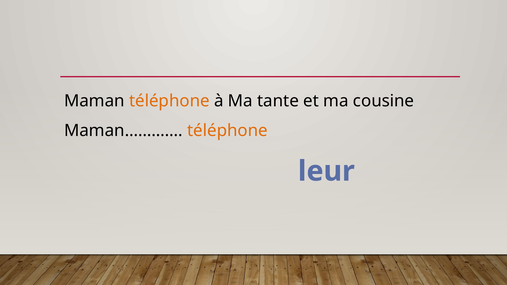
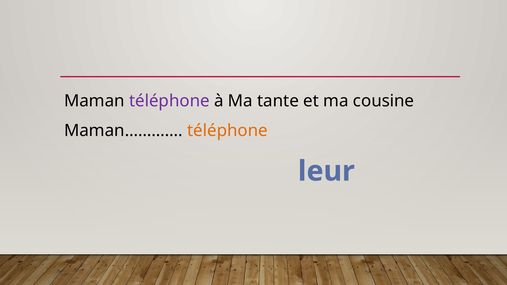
téléphone at (169, 101) colour: orange -> purple
